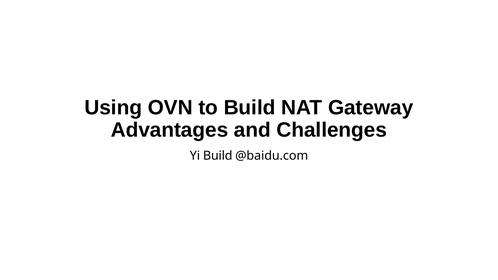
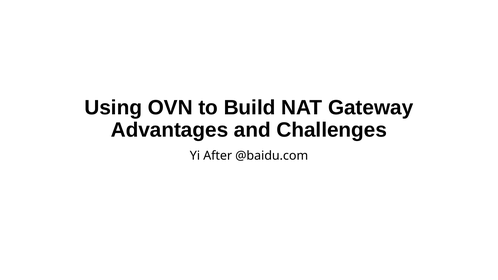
Yi Build: Build -> After
